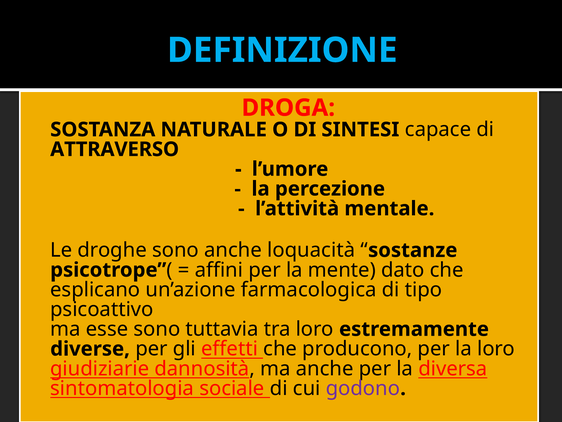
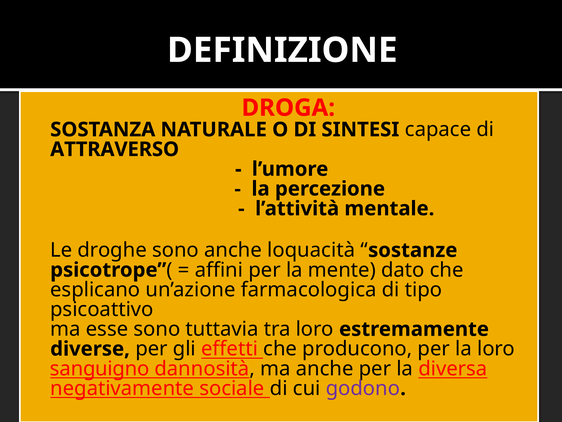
DEFINIZIONE colour: light blue -> white
giudiziarie: giudiziarie -> sanguigno
sintomatologia: sintomatologia -> negativamente
